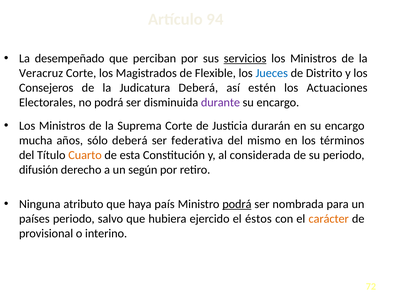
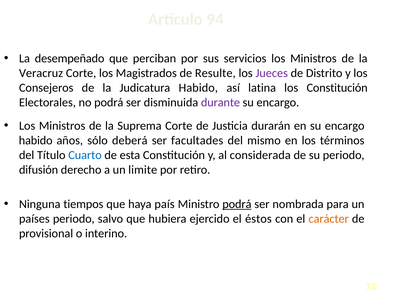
servicios underline: present -> none
Flexible: Flexible -> Resulte
Jueces colour: blue -> purple
Judicatura Deberá: Deberá -> Habido
estén: estén -> latina
los Actuaciones: Actuaciones -> Constitución
mucha at (36, 140): mucha -> habido
federativa: federativa -> facultades
Cuarto colour: orange -> blue
según: según -> limite
atributo: atributo -> tiempos
